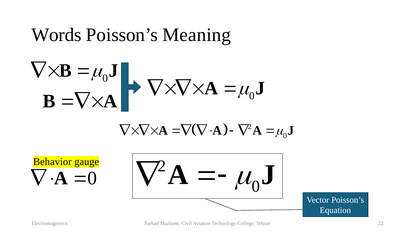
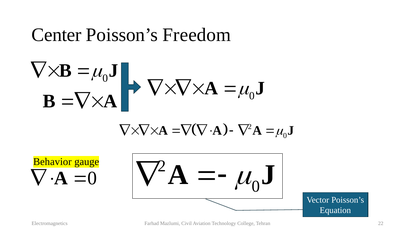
Words: Words -> Center
Meaning: Meaning -> Freedom
